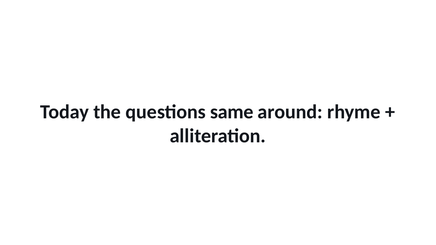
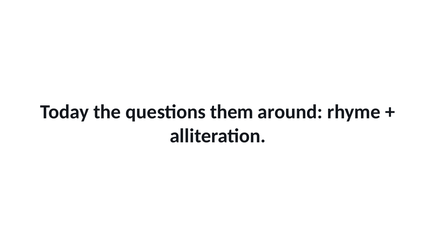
same: same -> them
